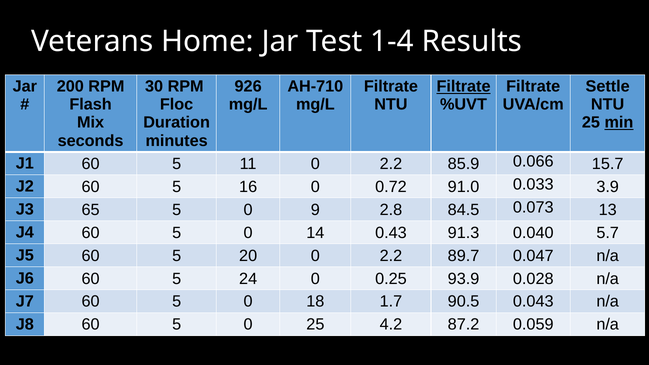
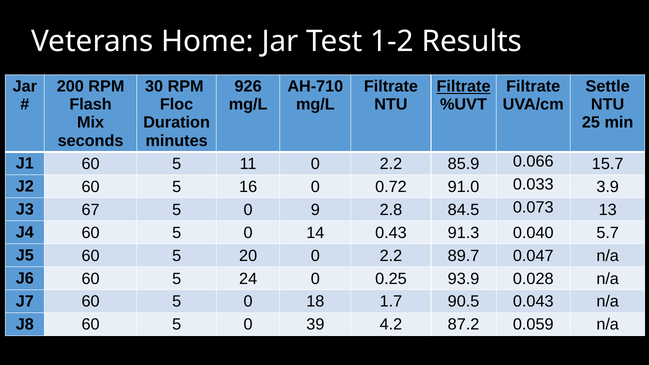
1-4: 1-4 -> 1-2
min underline: present -> none
65: 65 -> 67
0 25: 25 -> 39
